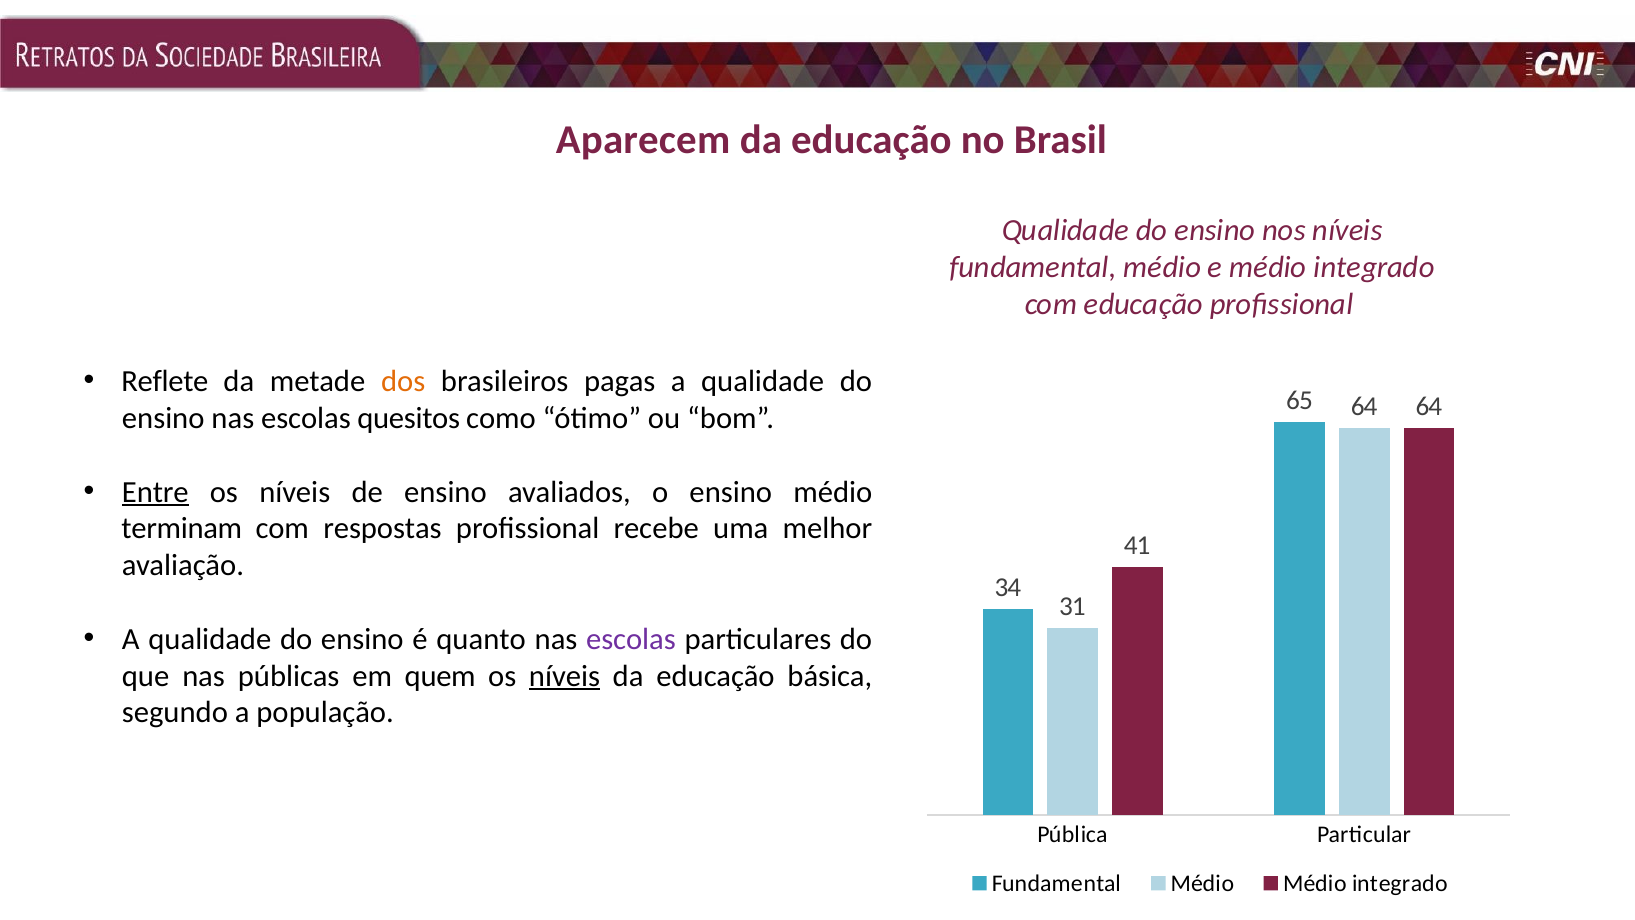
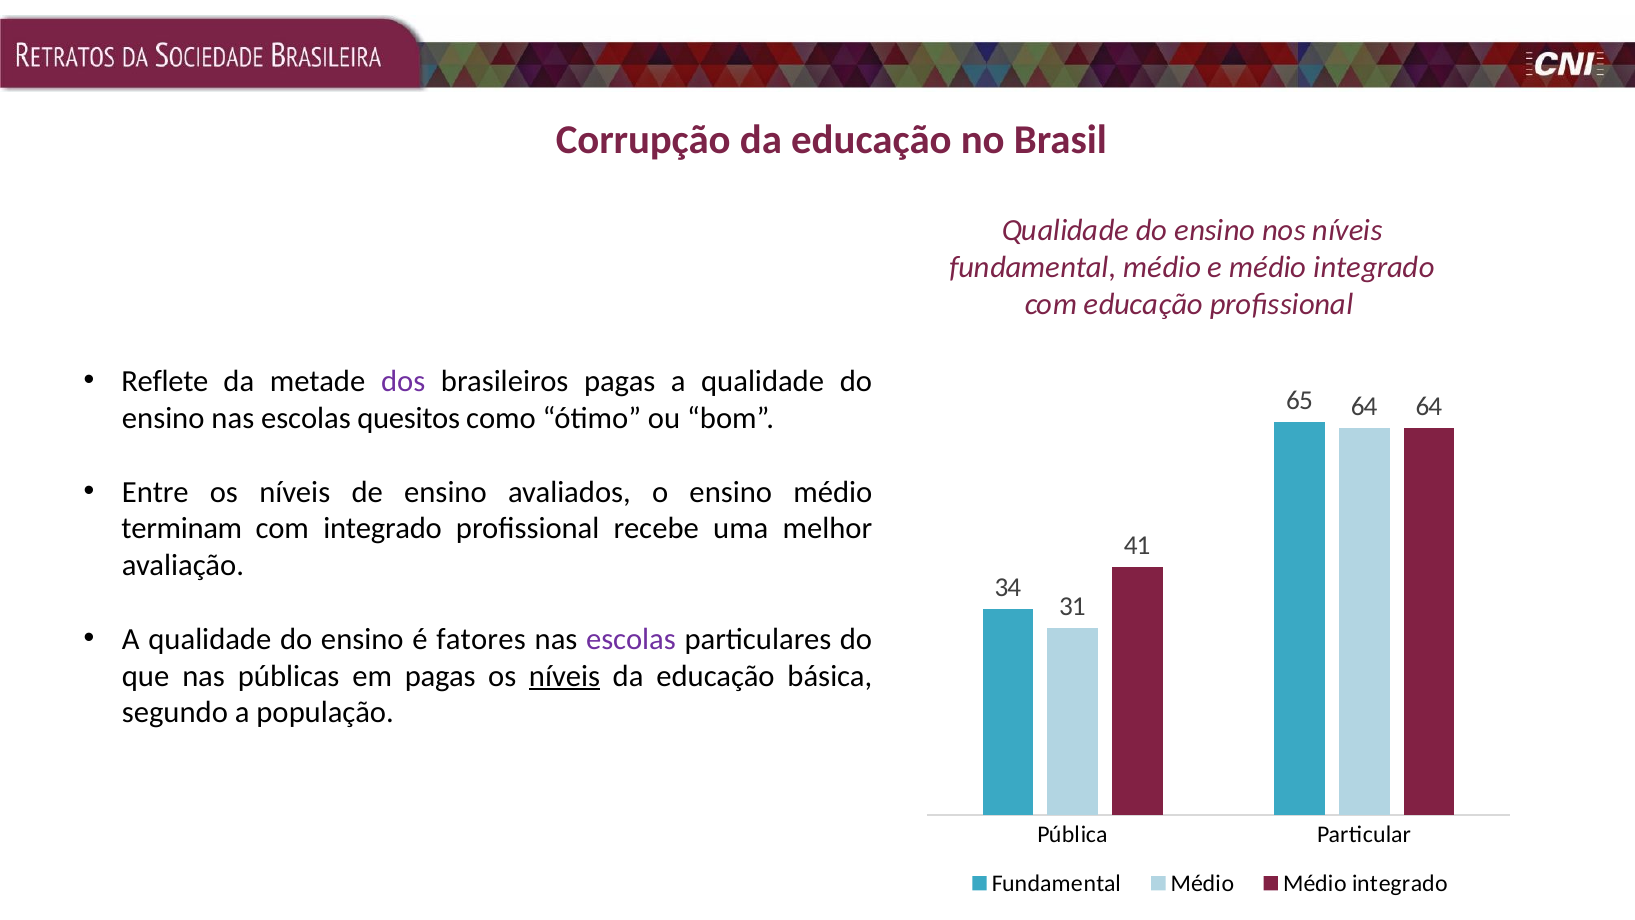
Aparecem: Aparecem -> Corrupção
dos colour: orange -> purple
Entre underline: present -> none
com respostas: respostas -> integrado
quanto: quanto -> fatores
em quem: quem -> pagas
